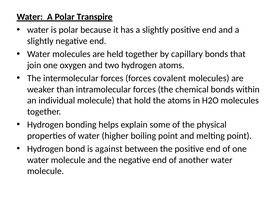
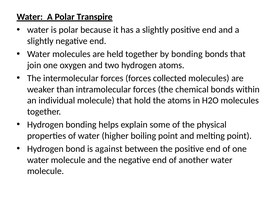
by capillary: capillary -> bonding
covalent: covalent -> collected
